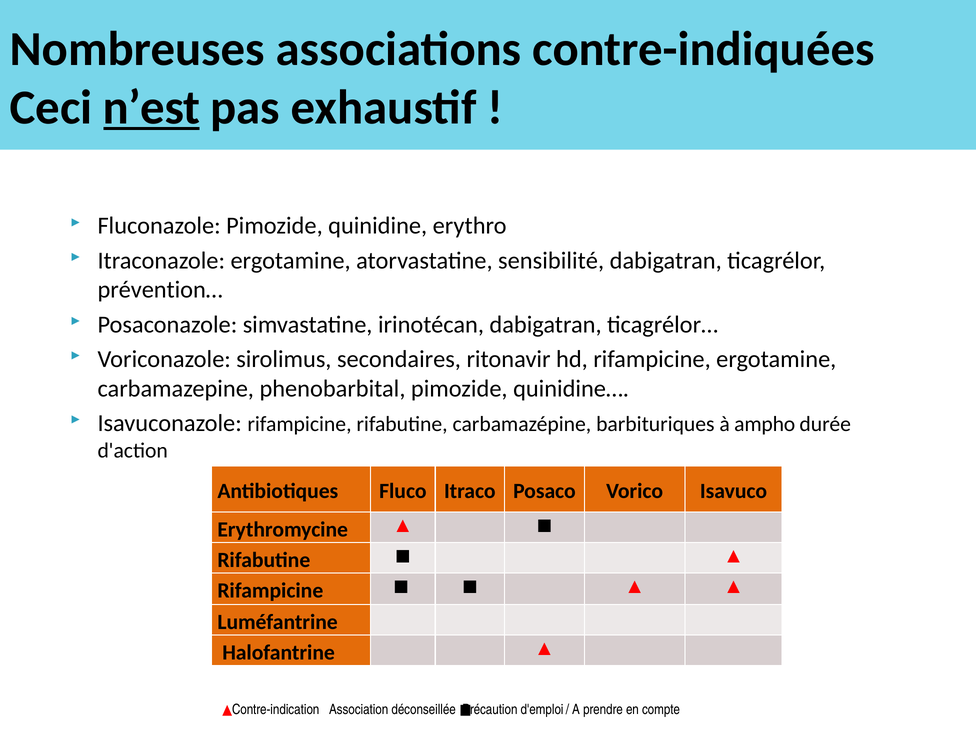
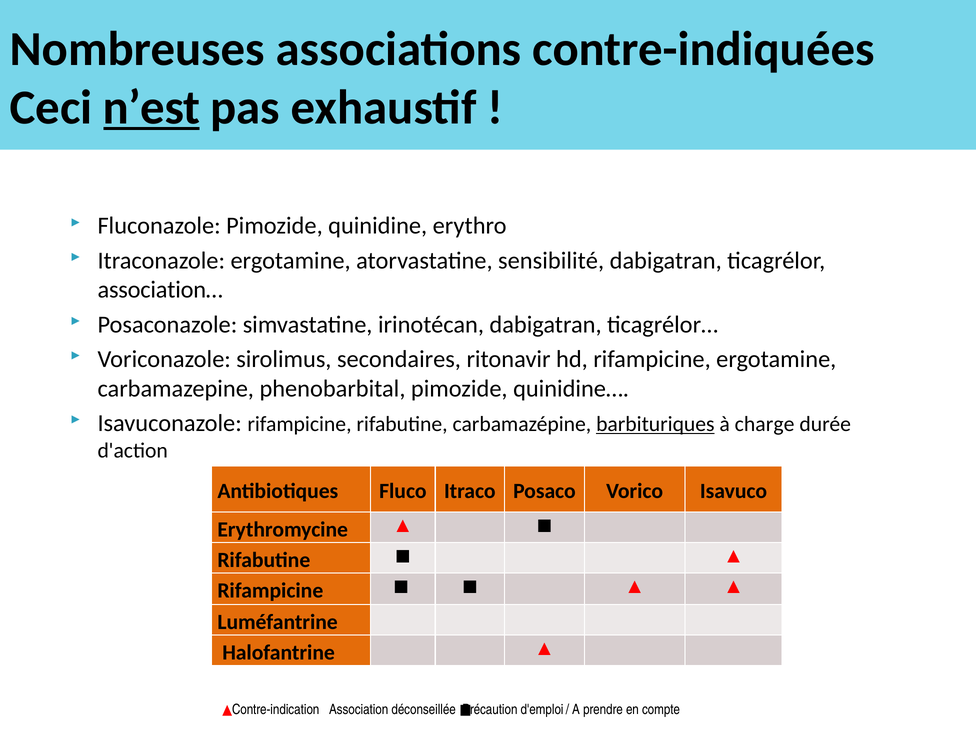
prévention…: prévention… -> association…
barbituriques underline: none -> present
ampho: ampho -> charge
